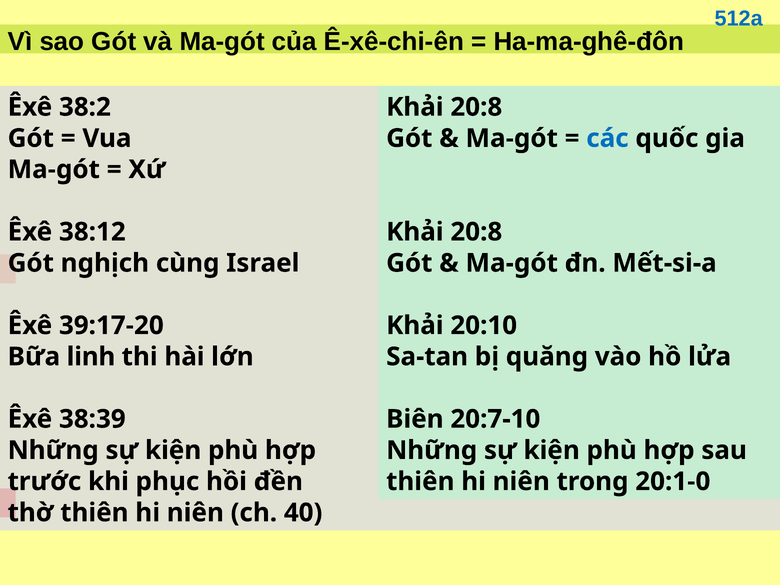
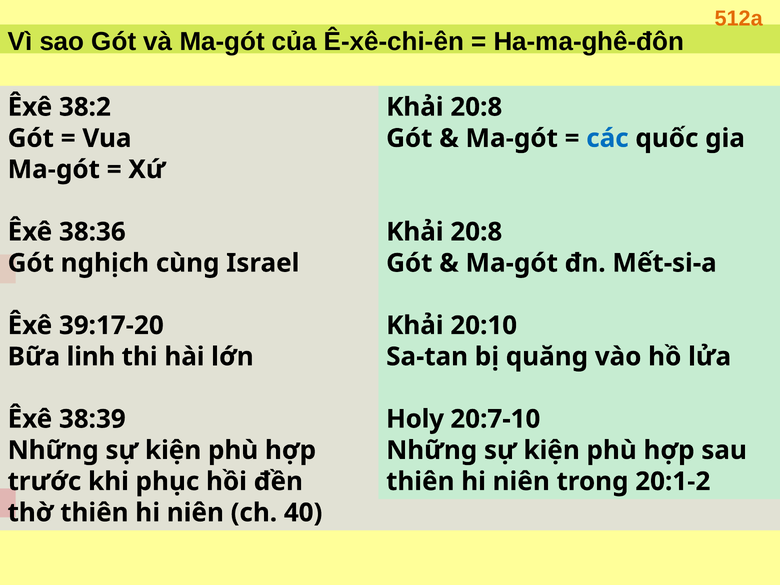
512a colour: blue -> orange
38:12: 38:12 -> 38:36
Biên: Biên -> Holy
20:1-0: 20:1-0 -> 20:1-2
